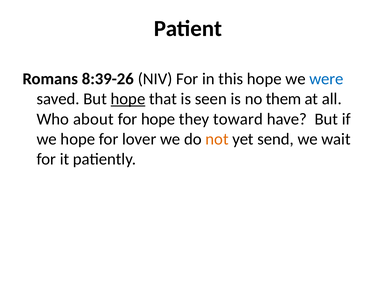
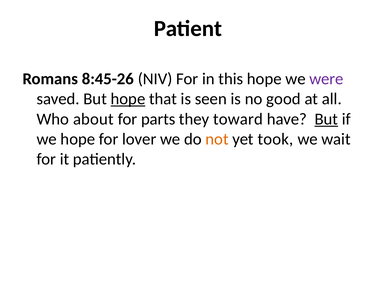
8:39-26: 8:39-26 -> 8:45-26
were colour: blue -> purple
them: them -> good
for hope: hope -> parts
But at (326, 119) underline: none -> present
send: send -> took
